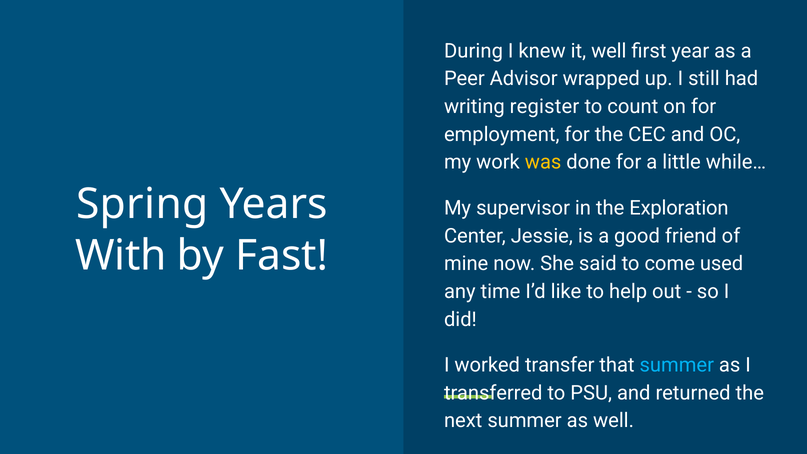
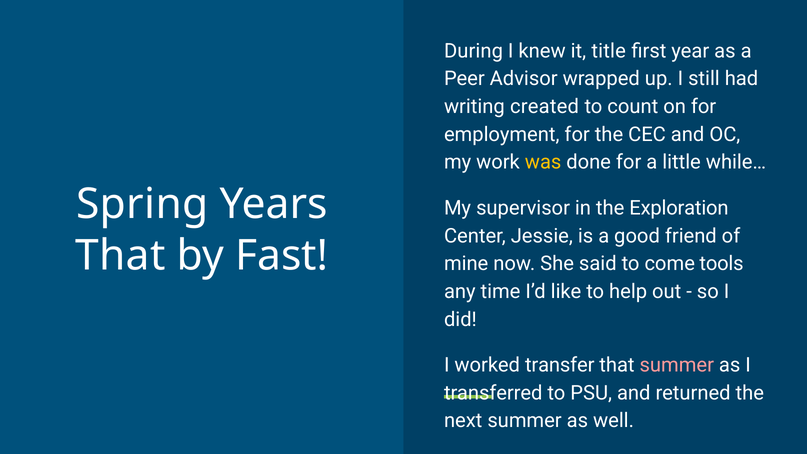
it well: well -> title
register: register -> created
With at (121, 255): With -> That
used: used -> tools
summer at (677, 365) colour: light blue -> pink
